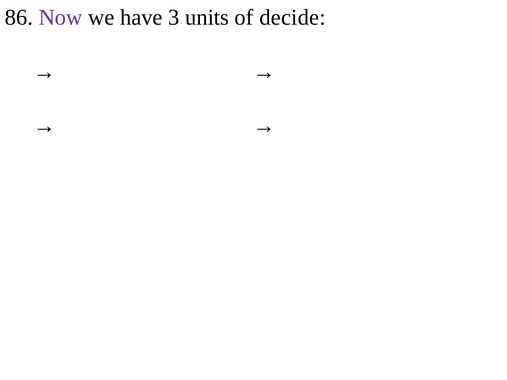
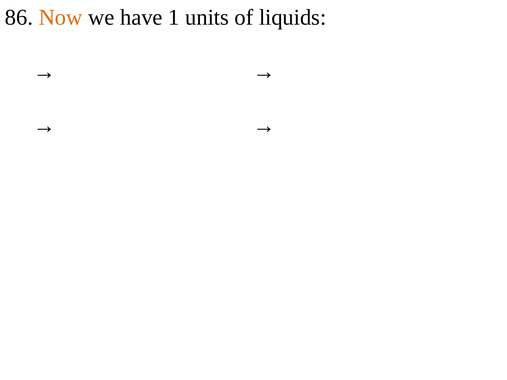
Now colour: purple -> orange
3: 3 -> 1
decide: decide -> liquids
